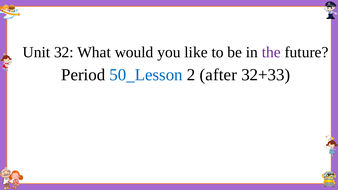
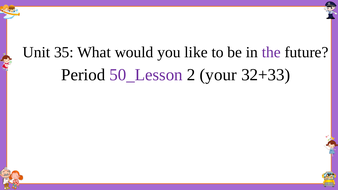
32: 32 -> 35
50_Lesson colour: blue -> purple
after: after -> your
